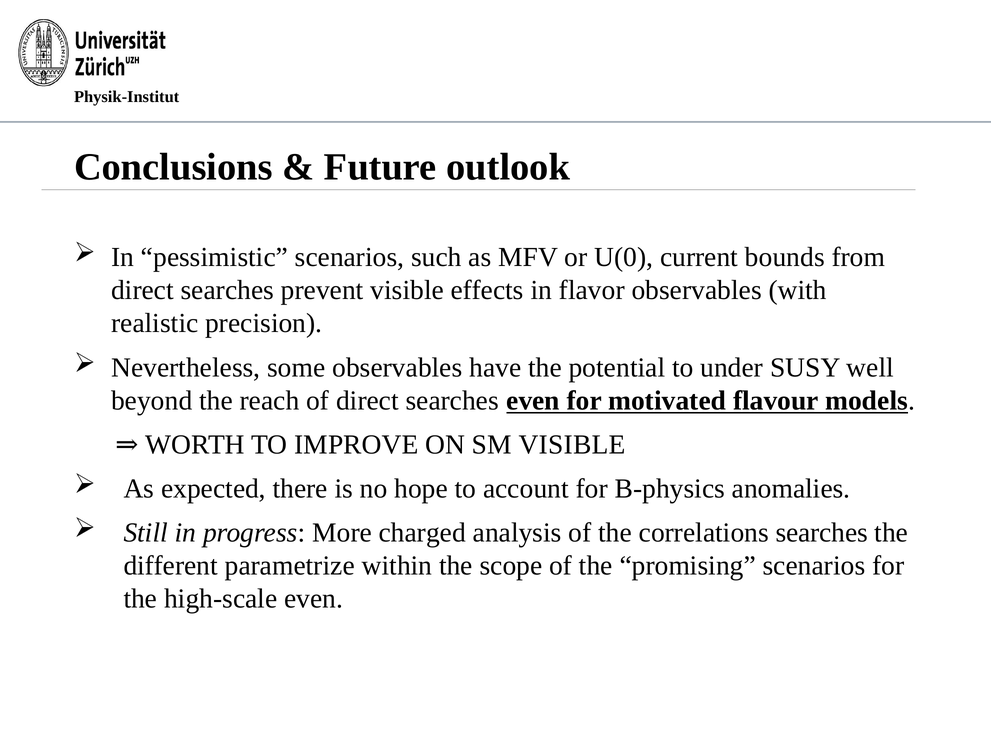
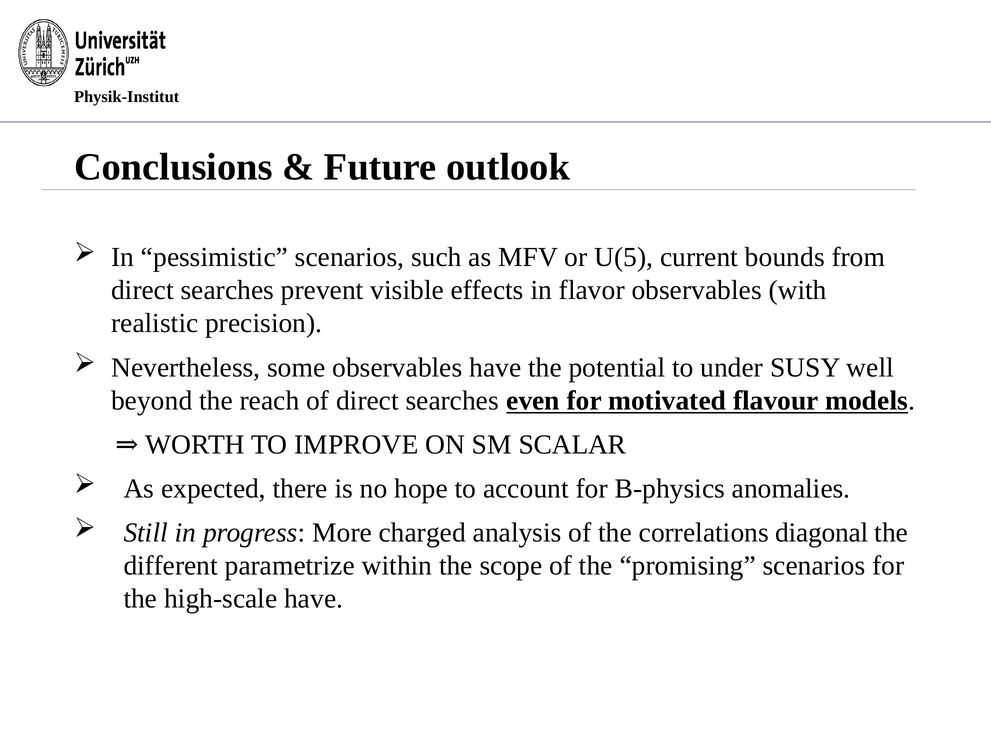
U(0: U(0 -> U(5
SM VISIBLE: VISIBLE -> SCALAR
correlations searches: searches -> diagonal
high-scale even: even -> have
